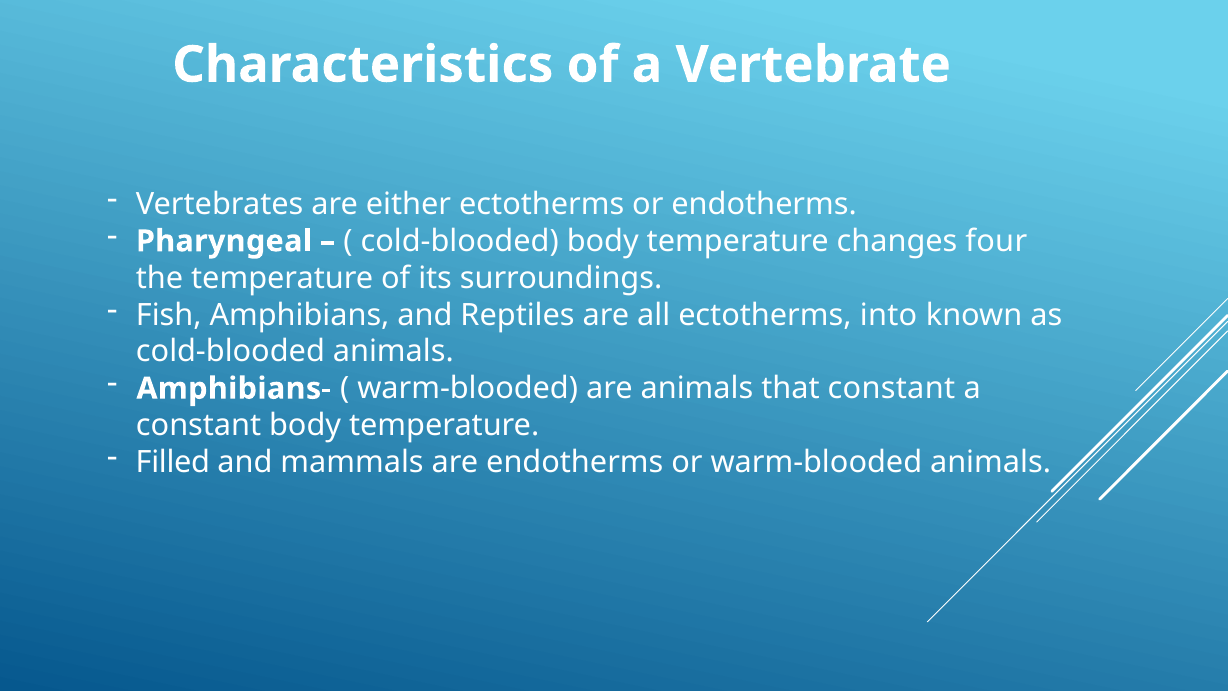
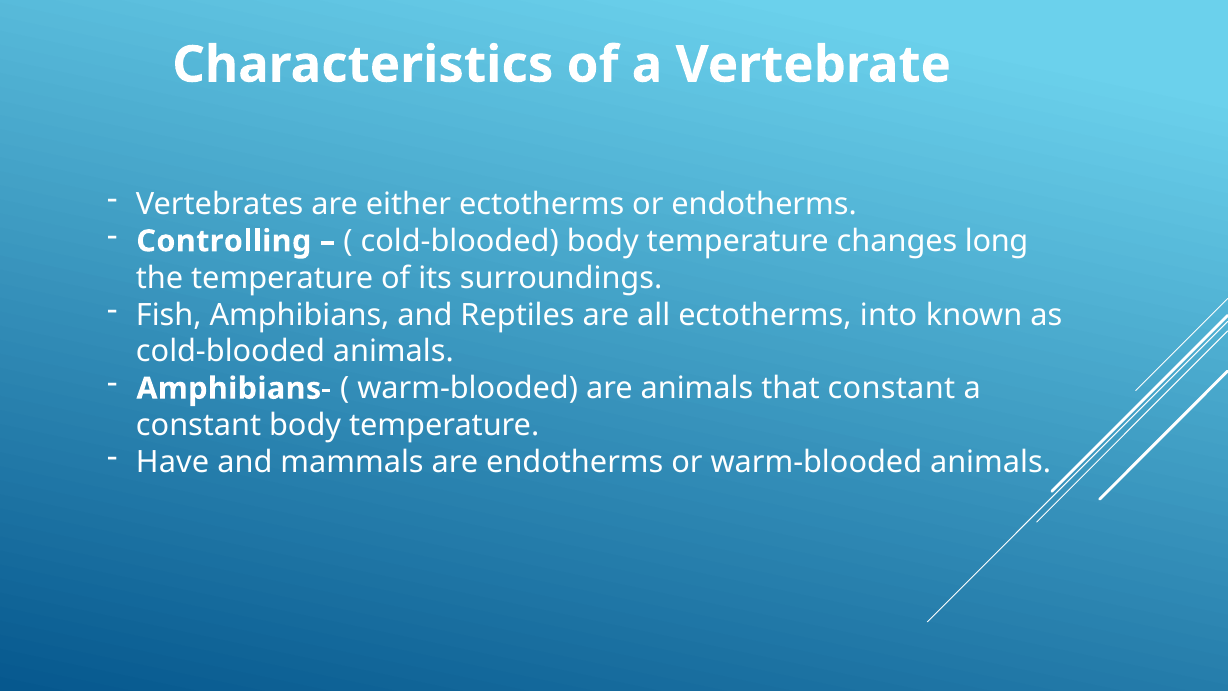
Pharyngeal: Pharyngeal -> Controlling
four: four -> long
Filled: Filled -> Have
